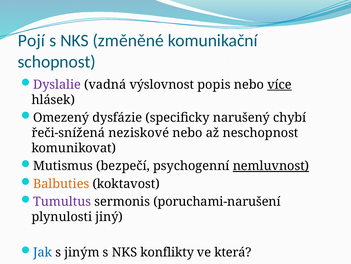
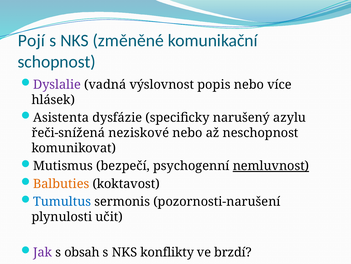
více underline: present -> none
Omezený: Omezený -> Asistenta
chybí: chybí -> azylu
Tumultus colour: purple -> blue
poruchami-narušení: poruchami-narušení -> pozornosti-narušení
jiný: jiný -> učit
Jak colour: blue -> purple
jiným: jiným -> obsah
která: která -> brzdí
